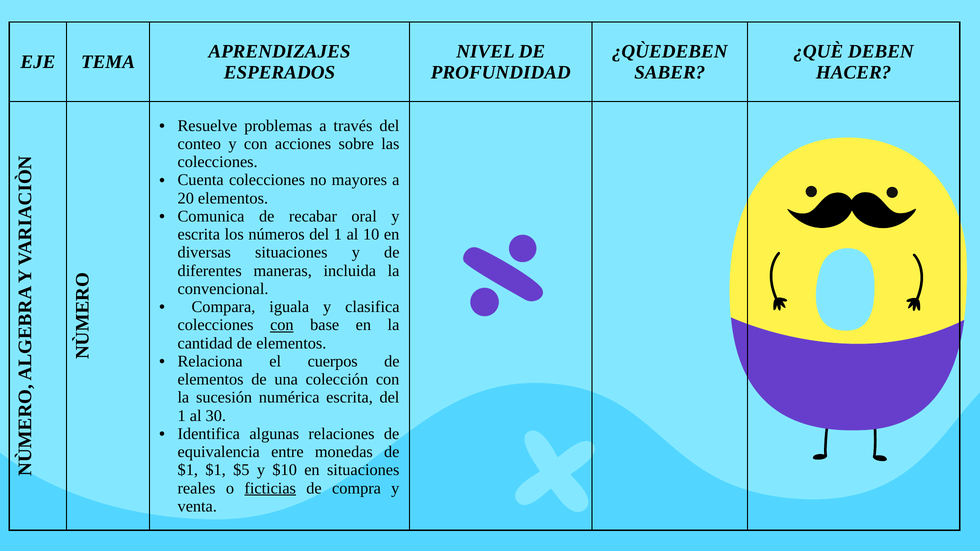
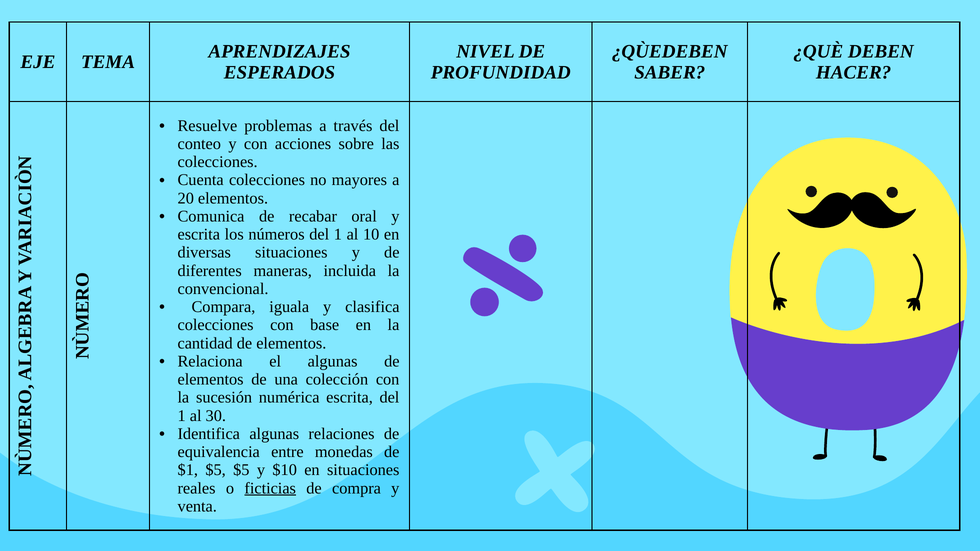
con at (282, 325) underline: present -> none
el cuerpos: cuerpos -> algunas
$1 $1: $1 -> $5
